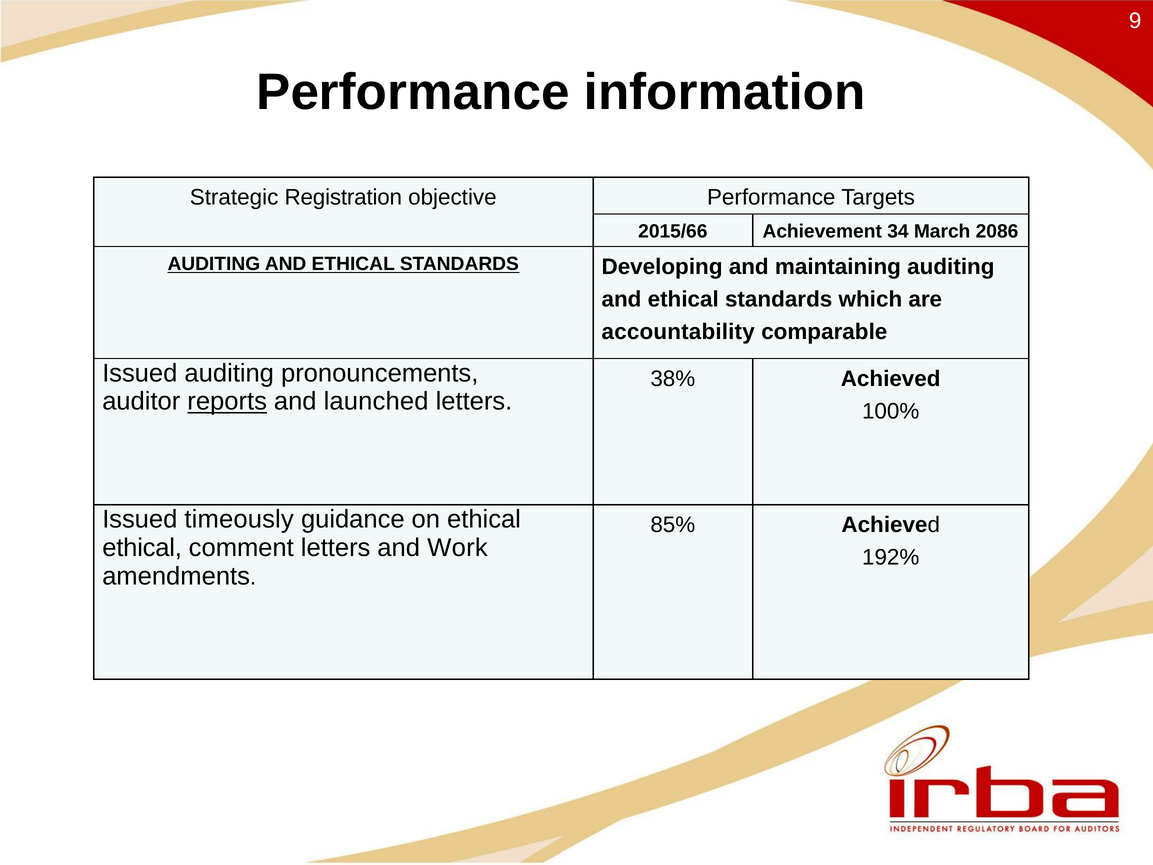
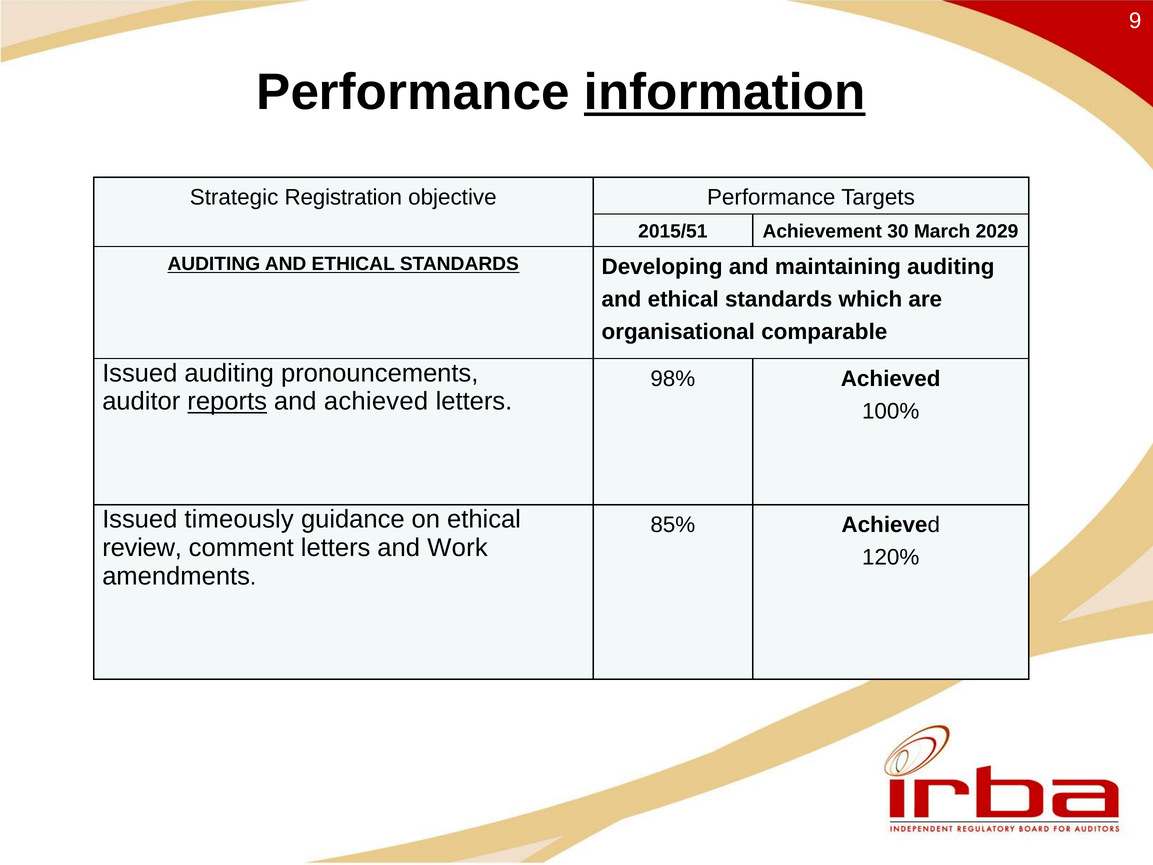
information underline: none -> present
2015/66: 2015/66 -> 2015/51
34: 34 -> 30
2086: 2086 -> 2029
accountability: accountability -> organisational
38%: 38% -> 98%
and launched: launched -> achieved
ethical at (142, 548): ethical -> review
192%: 192% -> 120%
